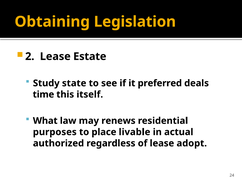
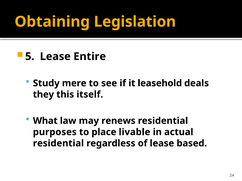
2: 2 -> 5
Estate: Estate -> Entire
state: state -> mere
preferred: preferred -> leasehold
time: time -> they
authorized at (58, 144): authorized -> residential
adopt: adopt -> based
